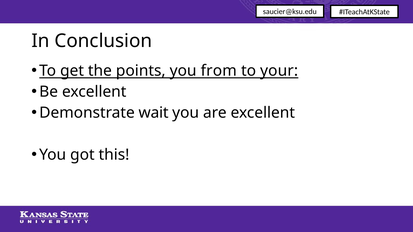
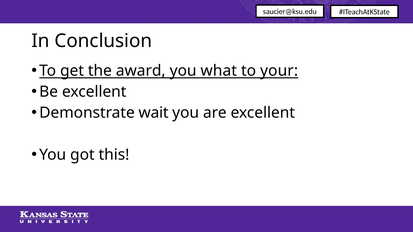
points: points -> award
from: from -> what
